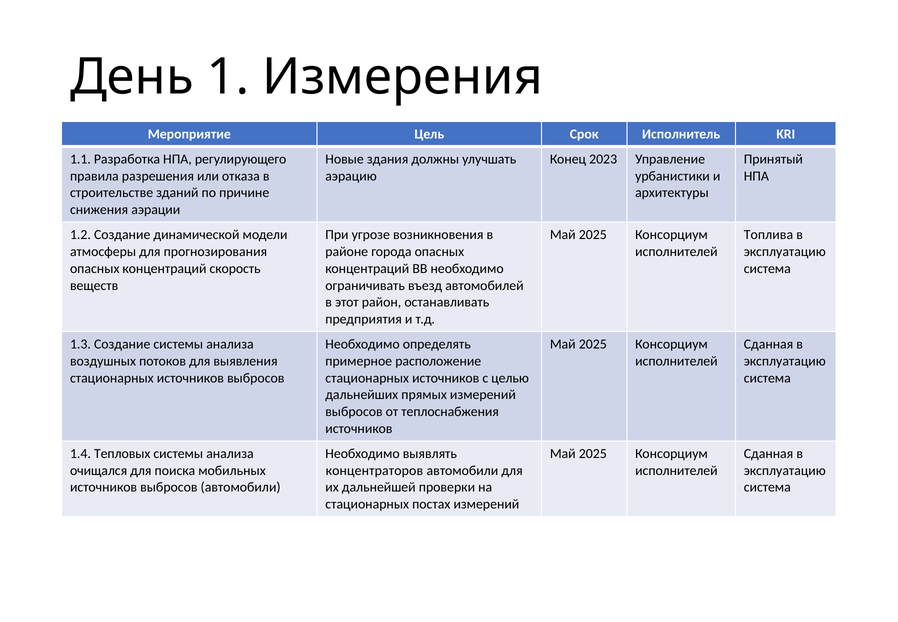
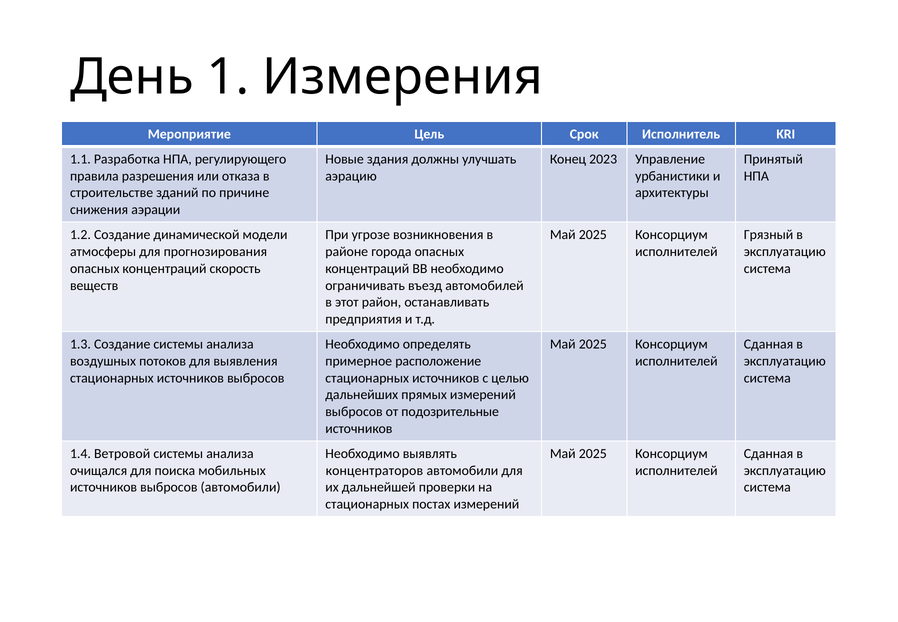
Топлива: Топлива -> Грязный
теплоснабжения: теплоснабжения -> подозрительные
Тепловых: Тепловых -> Ветровой
